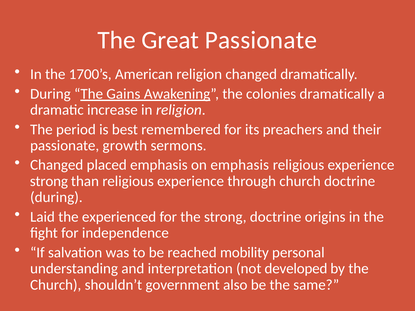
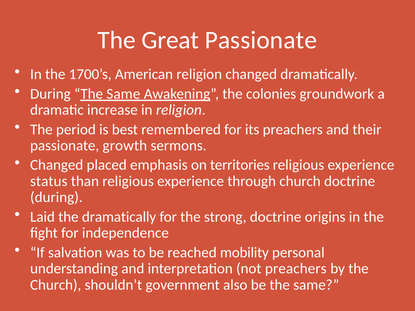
During The Gains: Gains -> Same
colonies dramatically: dramatically -> groundwork
on emphasis: emphasis -> territories
strong at (49, 181): strong -> status
the experienced: experienced -> dramatically
not developed: developed -> preachers
